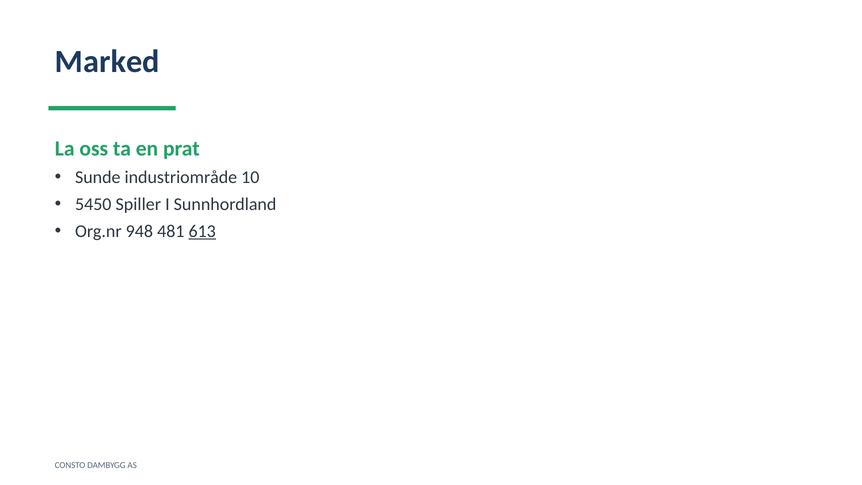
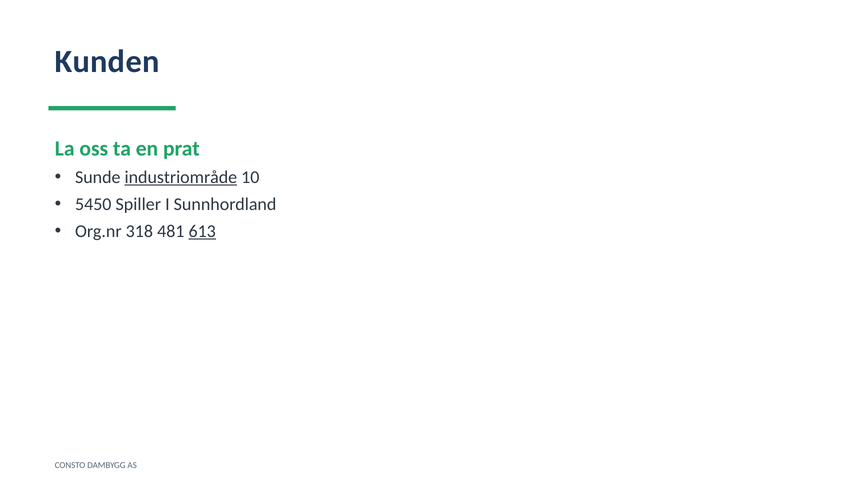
Marked: Marked -> Kunden
industriområde underline: none -> present
948: 948 -> 318
